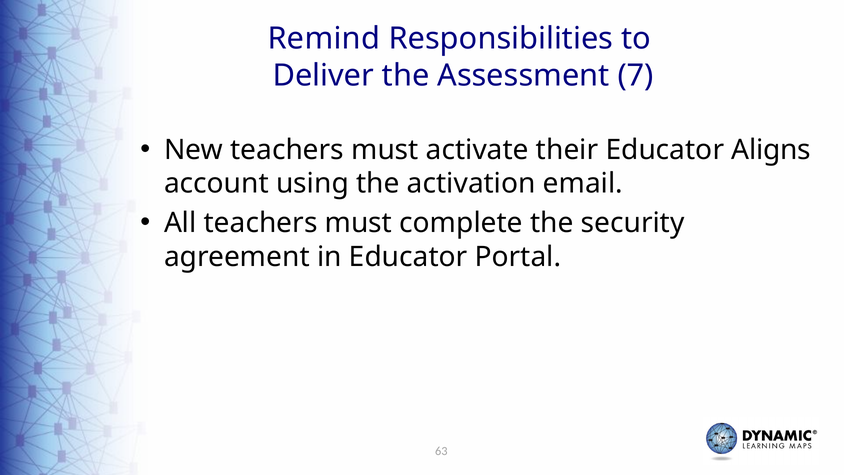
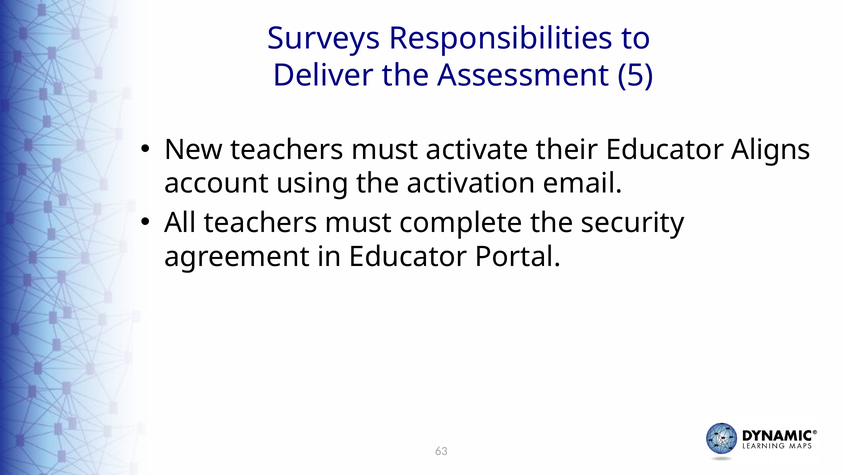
Remind: Remind -> Surveys
7: 7 -> 5
